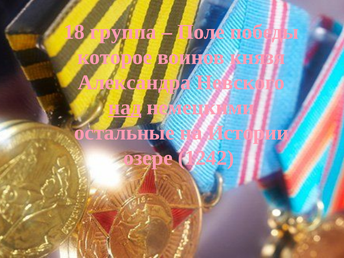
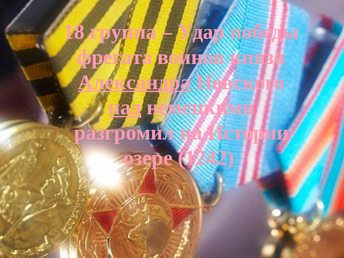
Поле: Поле -> Удар
которое: которое -> фрегата
Александра underline: none -> present
остальные: остальные -> разгромил
